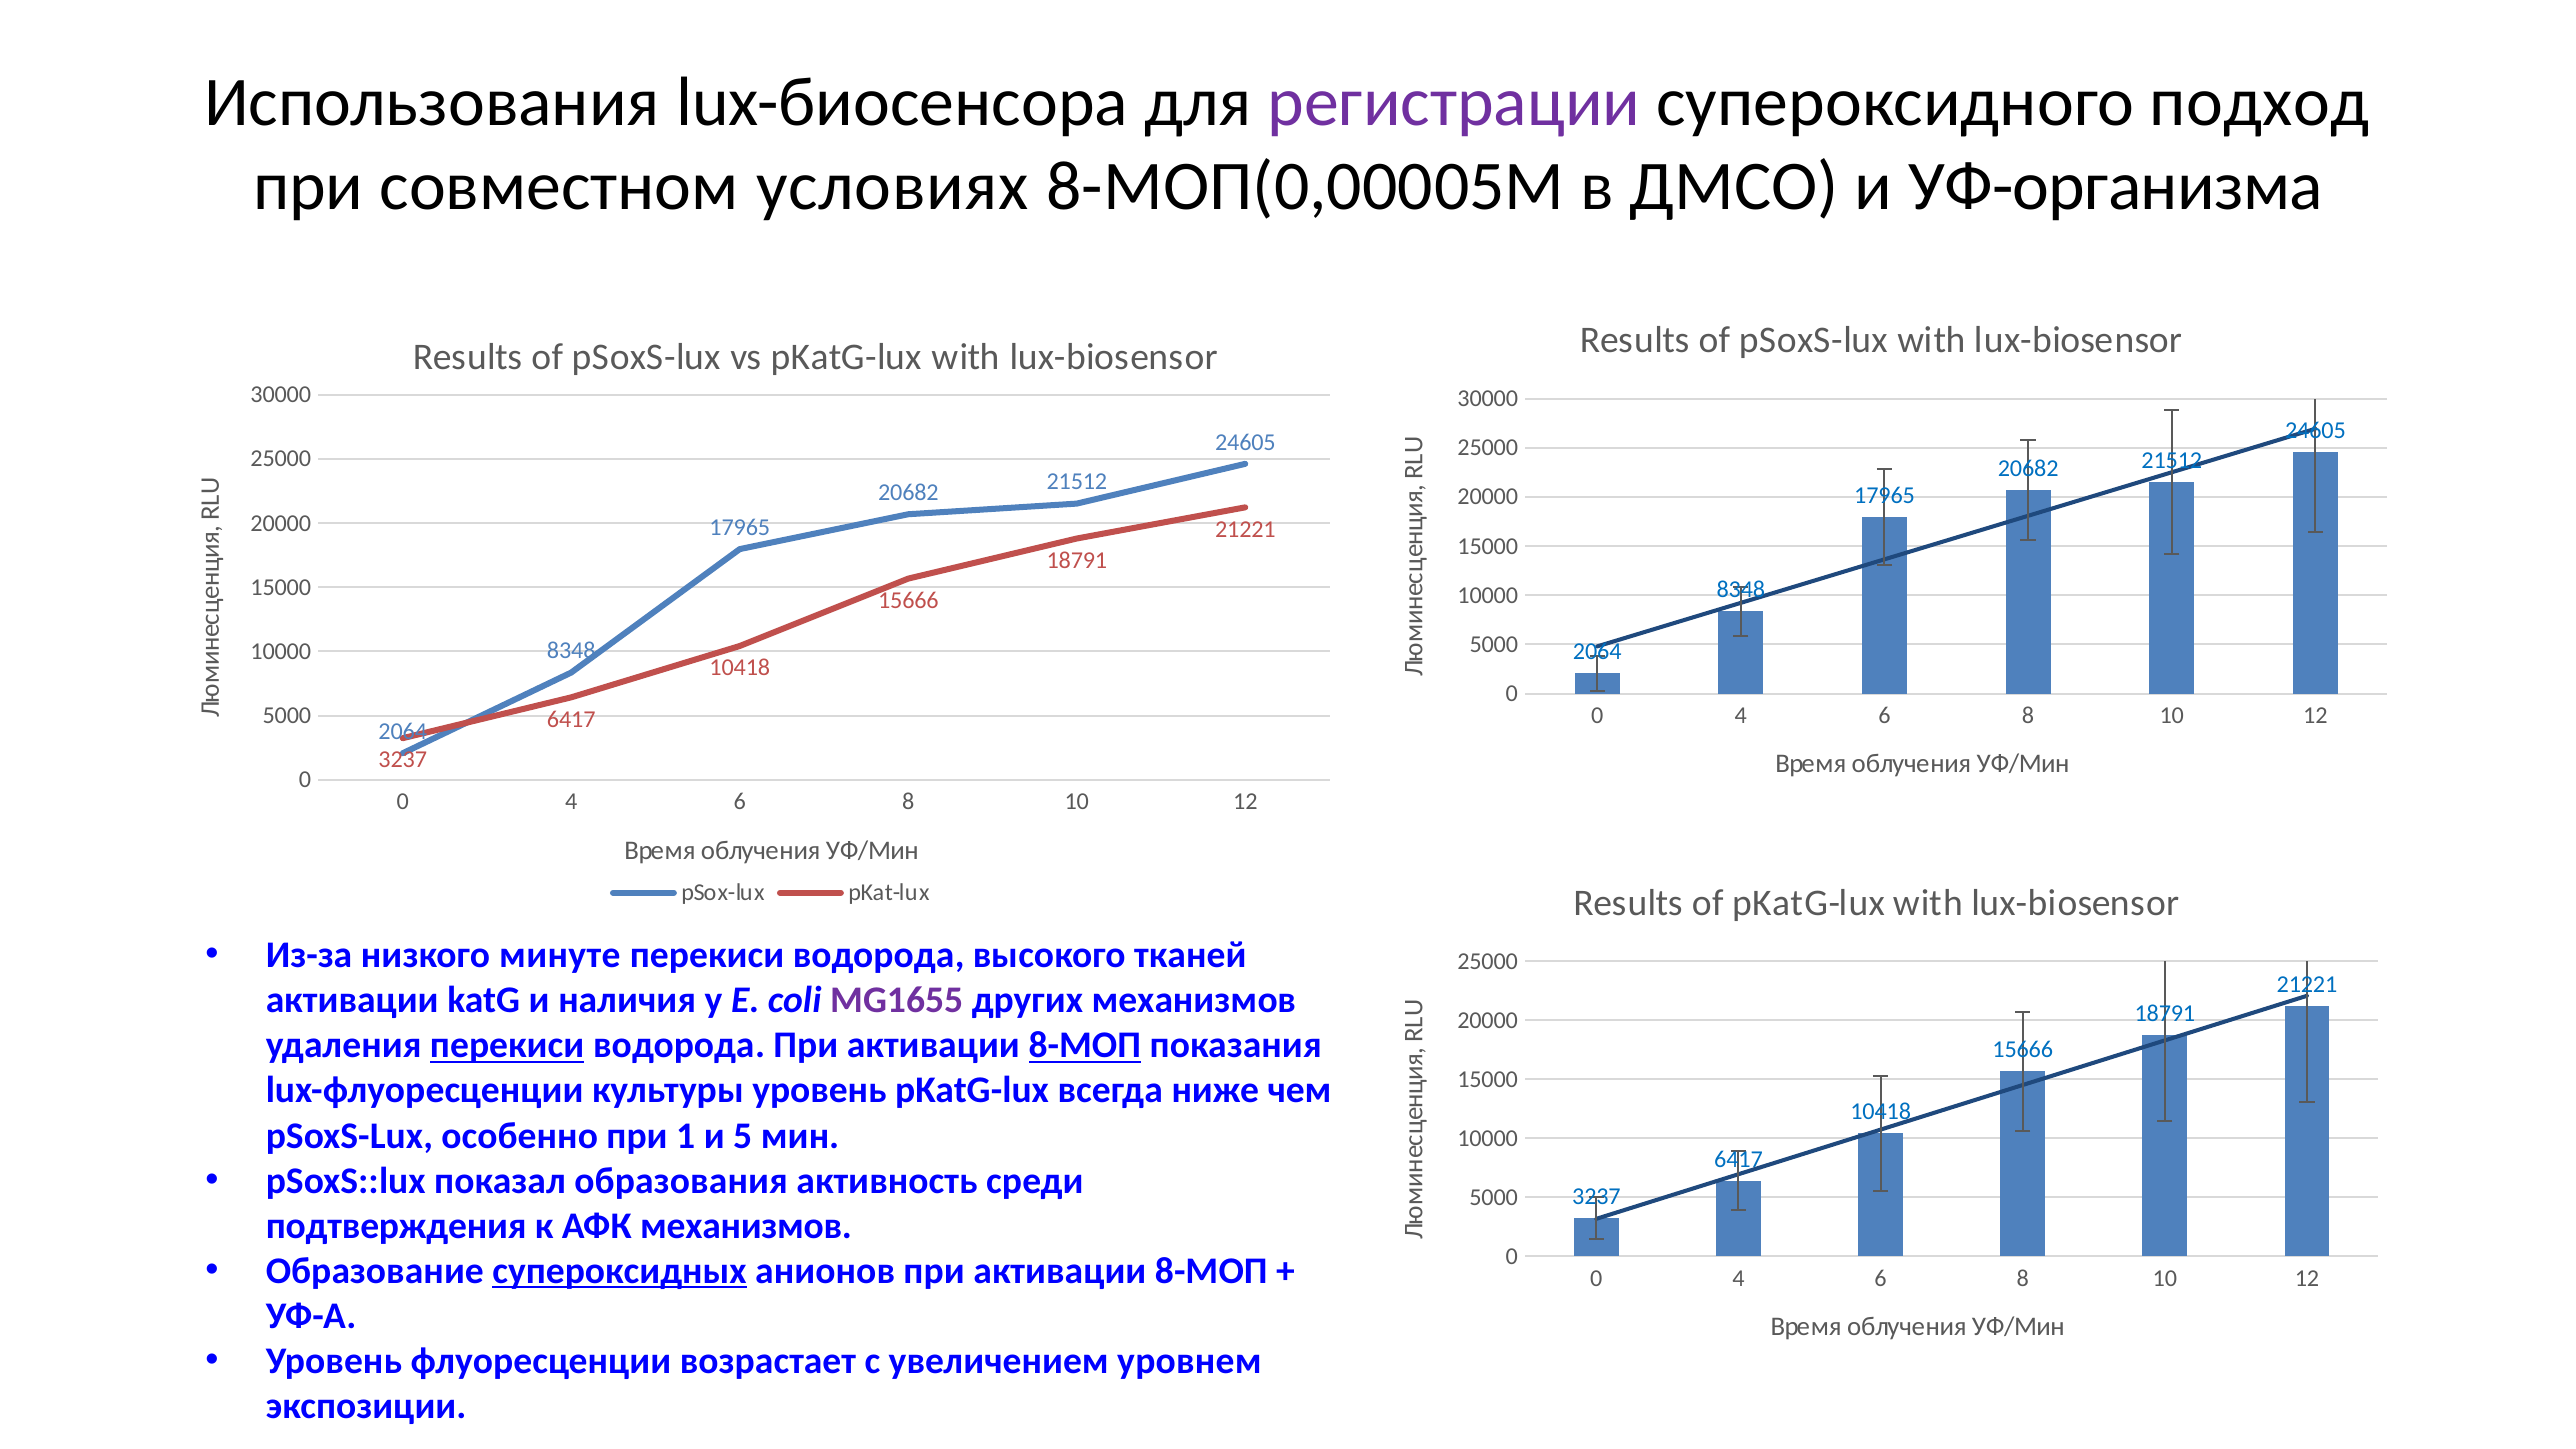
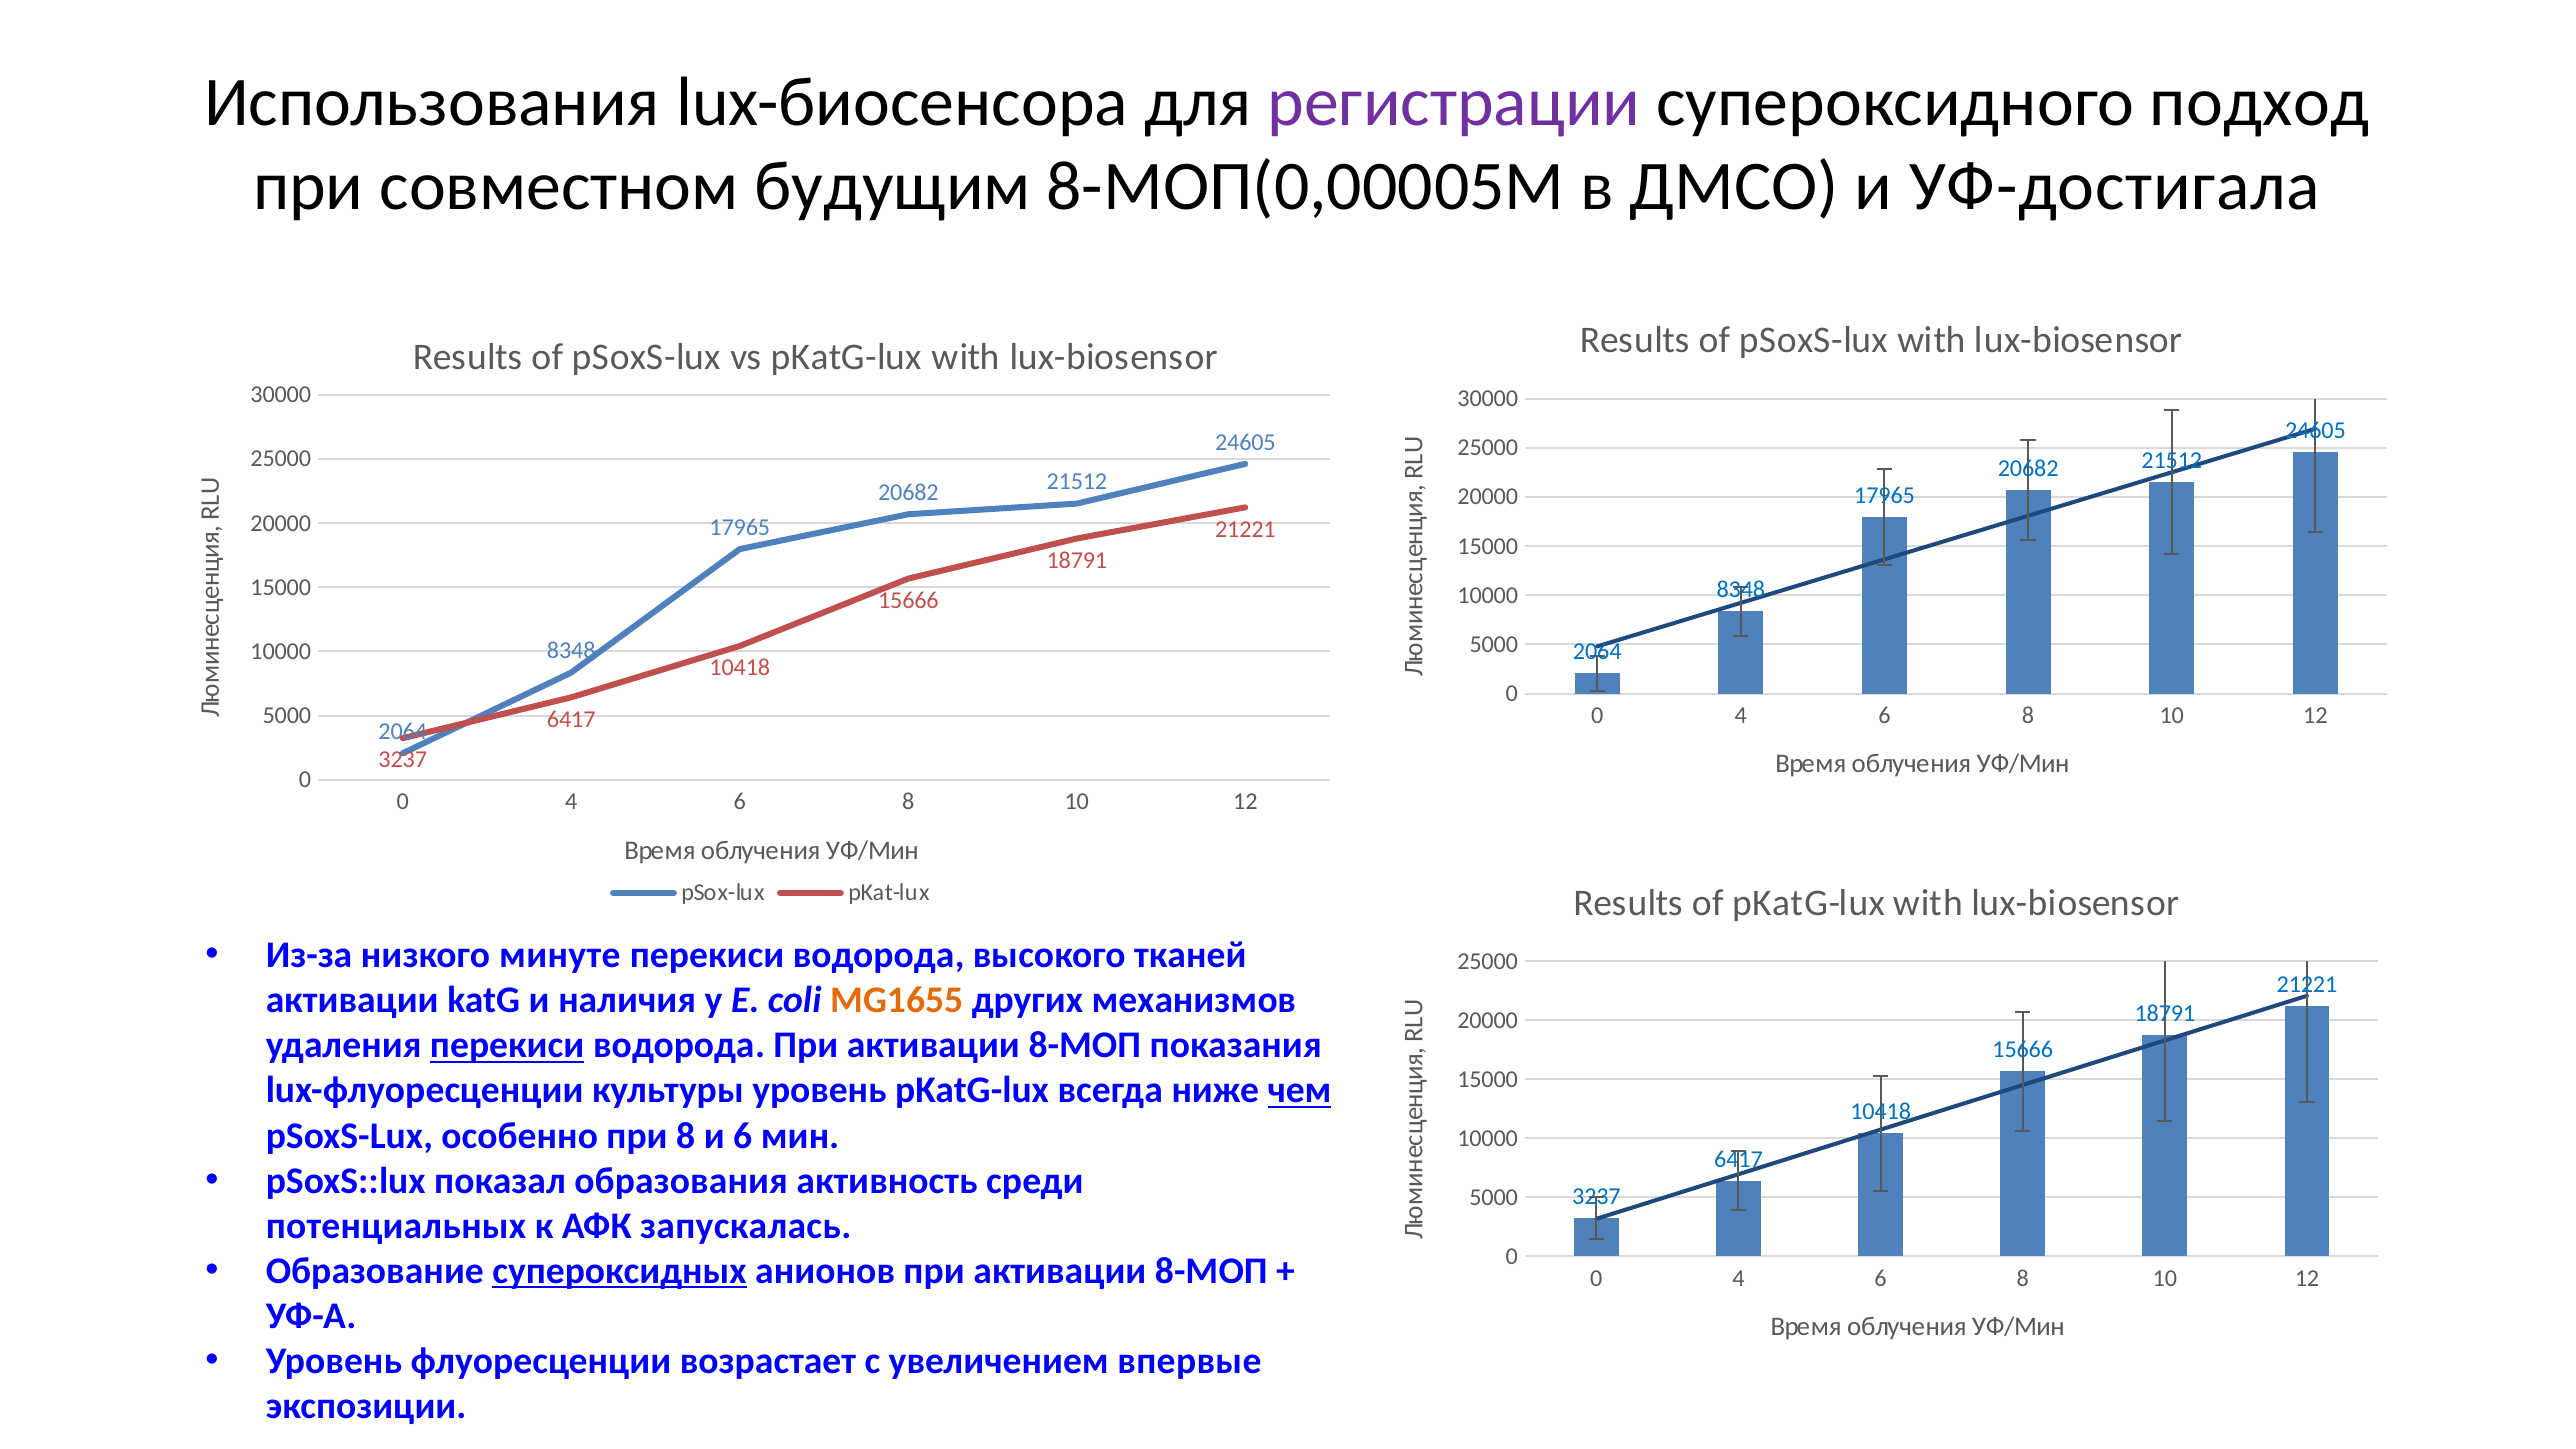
условиях: условиях -> будущим
УФ-организма: УФ-организма -> УФ-достигала
MG1655 colour: purple -> orange
8-МОП at (1085, 1046) underline: present -> none
чем underline: none -> present
при 1: 1 -> 8
и 5: 5 -> 6
подтверждения: подтверждения -> потенциальных
АФК механизмов: механизмов -> запускалась
уровнем: уровнем -> впервые
